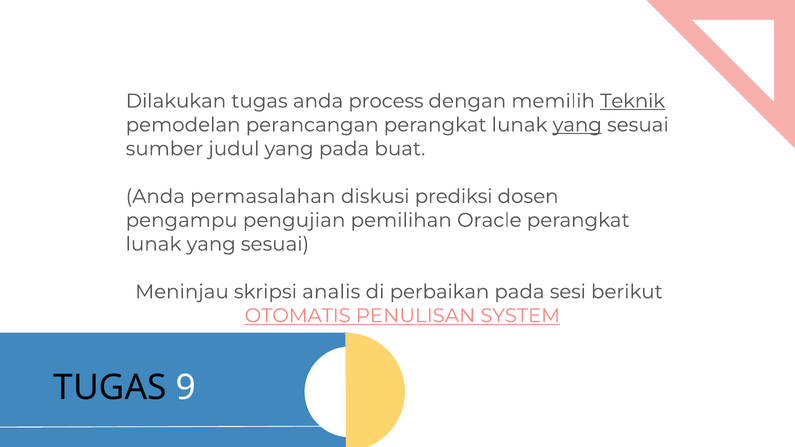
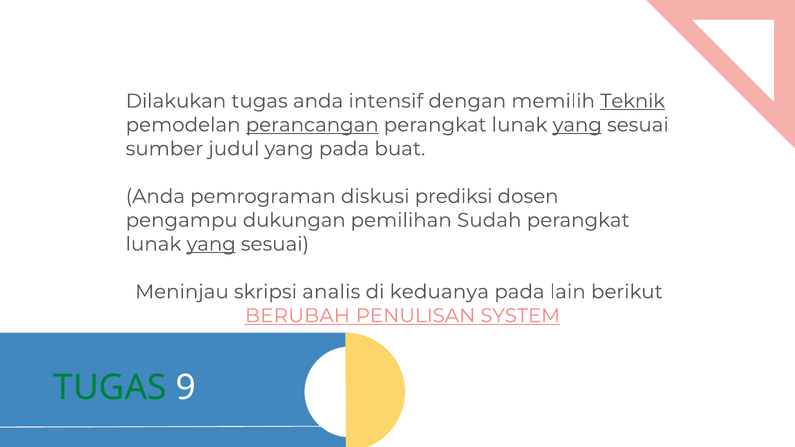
process: process -> intensif
perancangan underline: none -> present
permasalahan: permasalahan -> pemrograman
pengujian: pengujian -> dukungan
Oracle: Oracle -> Sudah
yang at (211, 244) underline: none -> present
perbaikan: perbaikan -> keduanya
sesi: sesi -> lain
OTOMATIS: OTOMATIS -> BERUBAH
TUGAS at (110, 388) colour: black -> green
